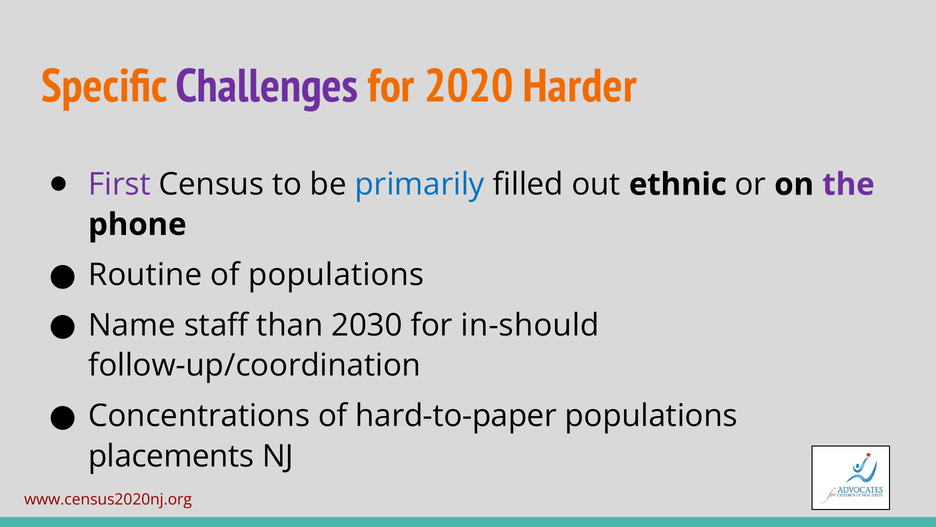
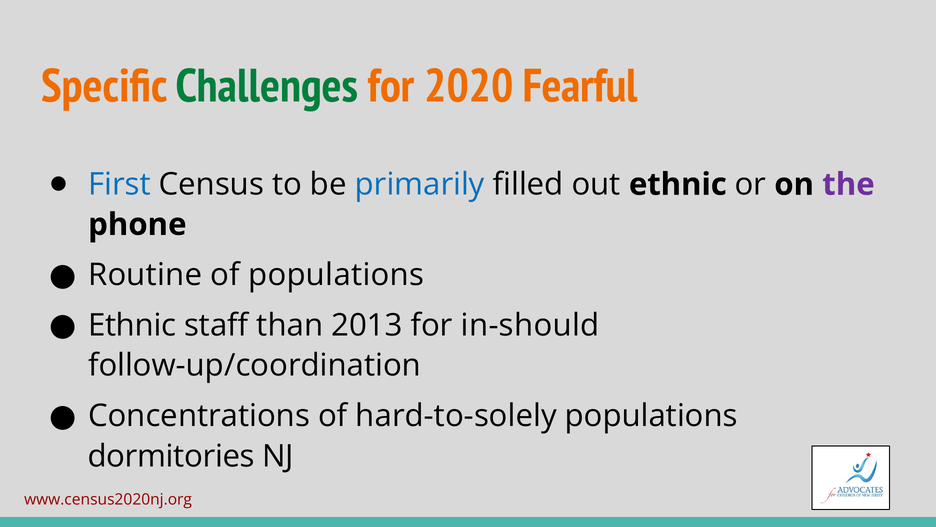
Challenges colour: purple -> green
Harder: Harder -> Fearful
First colour: purple -> blue
Name at (132, 325): Name -> Ethnic
2030: 2030 -> 2013
hard-to-paper: hard-to-paper -> hard-to-solely
placements: placements -> dormitories
